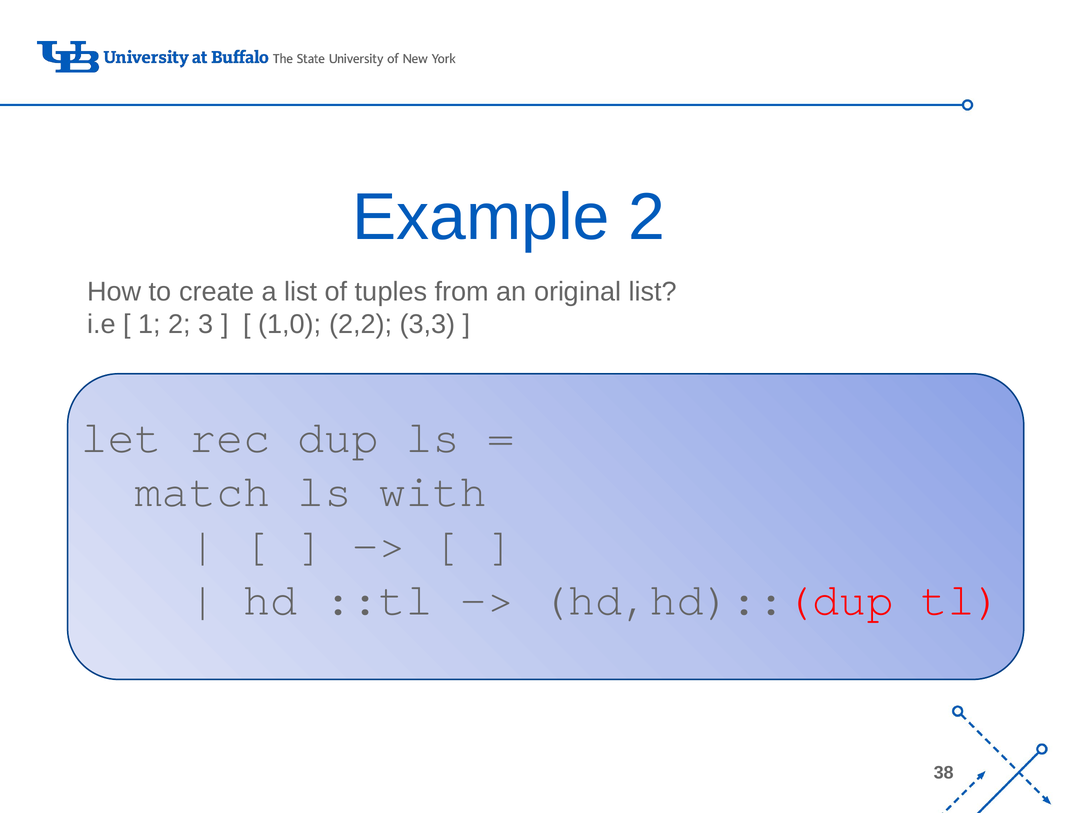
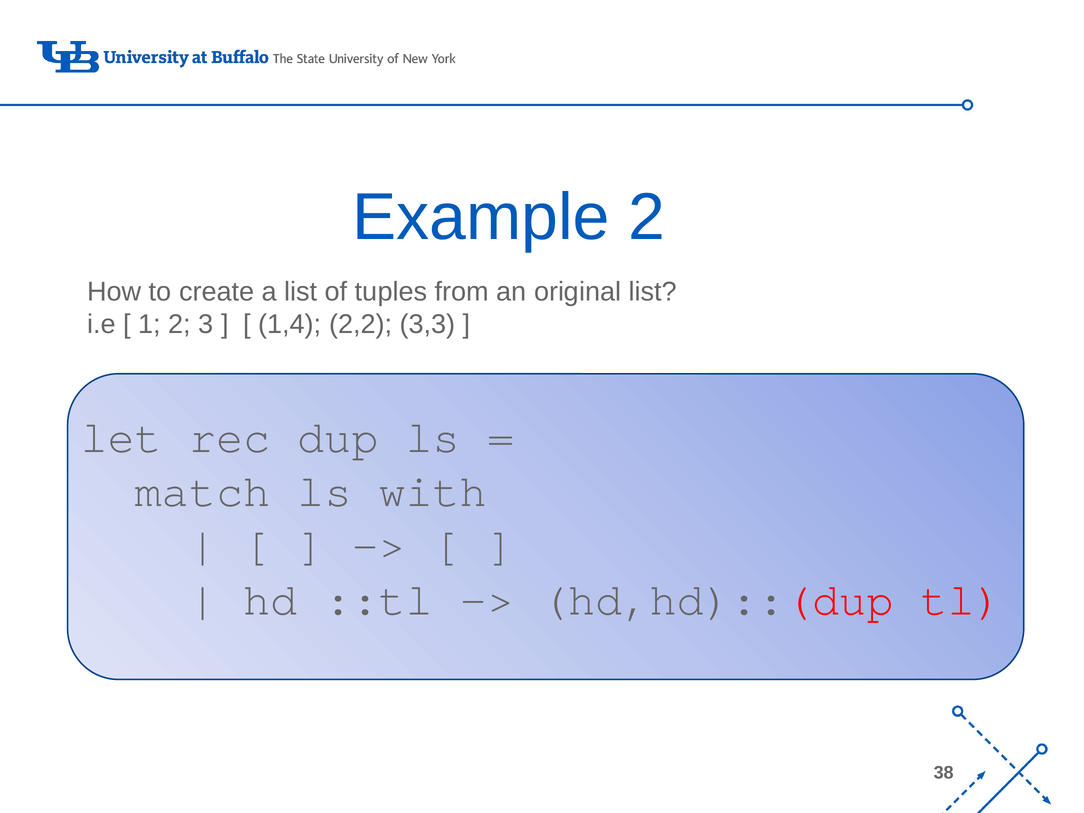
1,0: 1,0 -> 1,4
